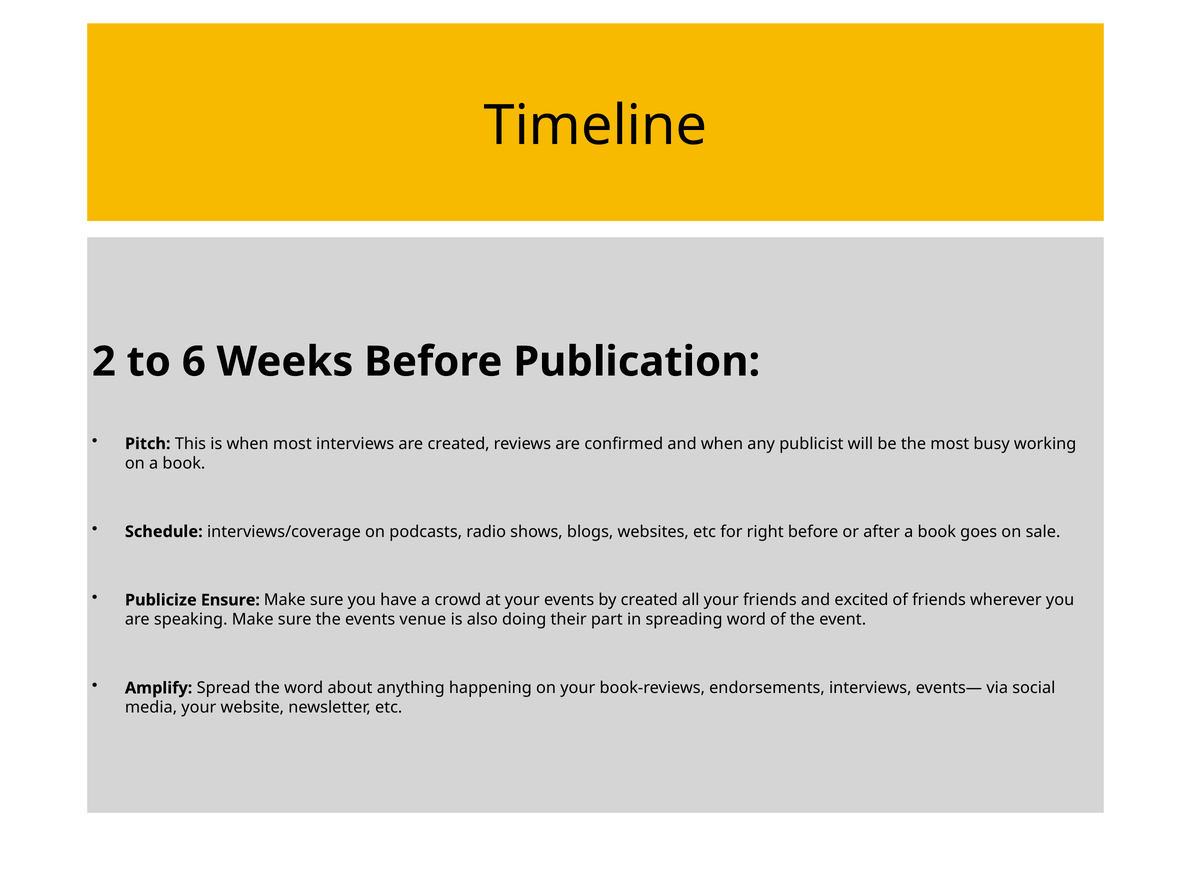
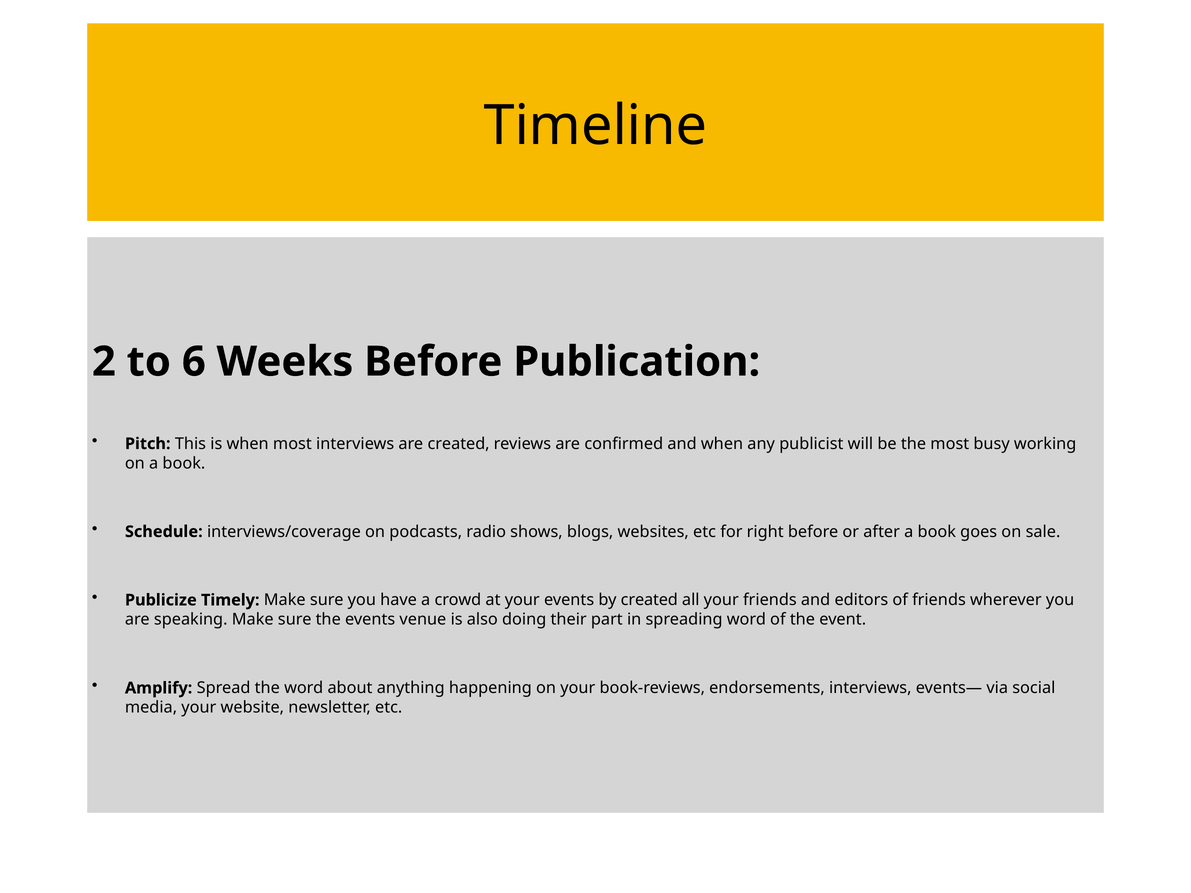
Ensure: Ensure -> Timely
excited: excited -> editors
